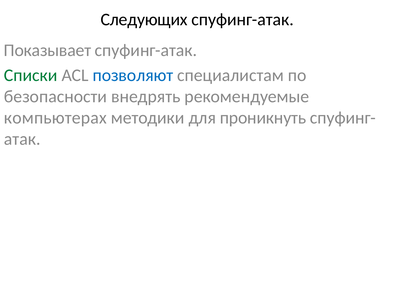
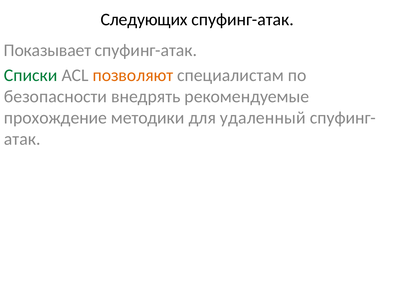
позволяют colour: blue -> orange
компьютерах: компьютерах -> прохождение
проникнуть: проникнуть -> удаленный
